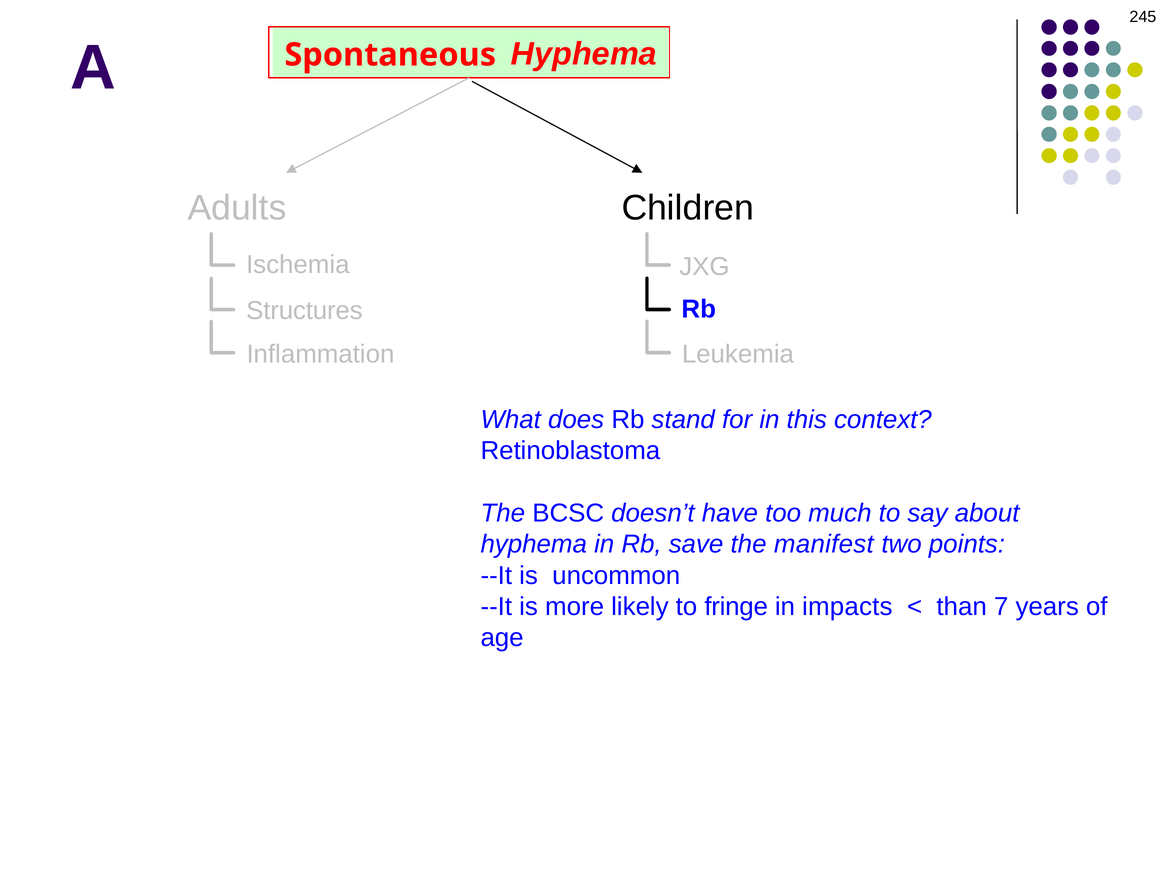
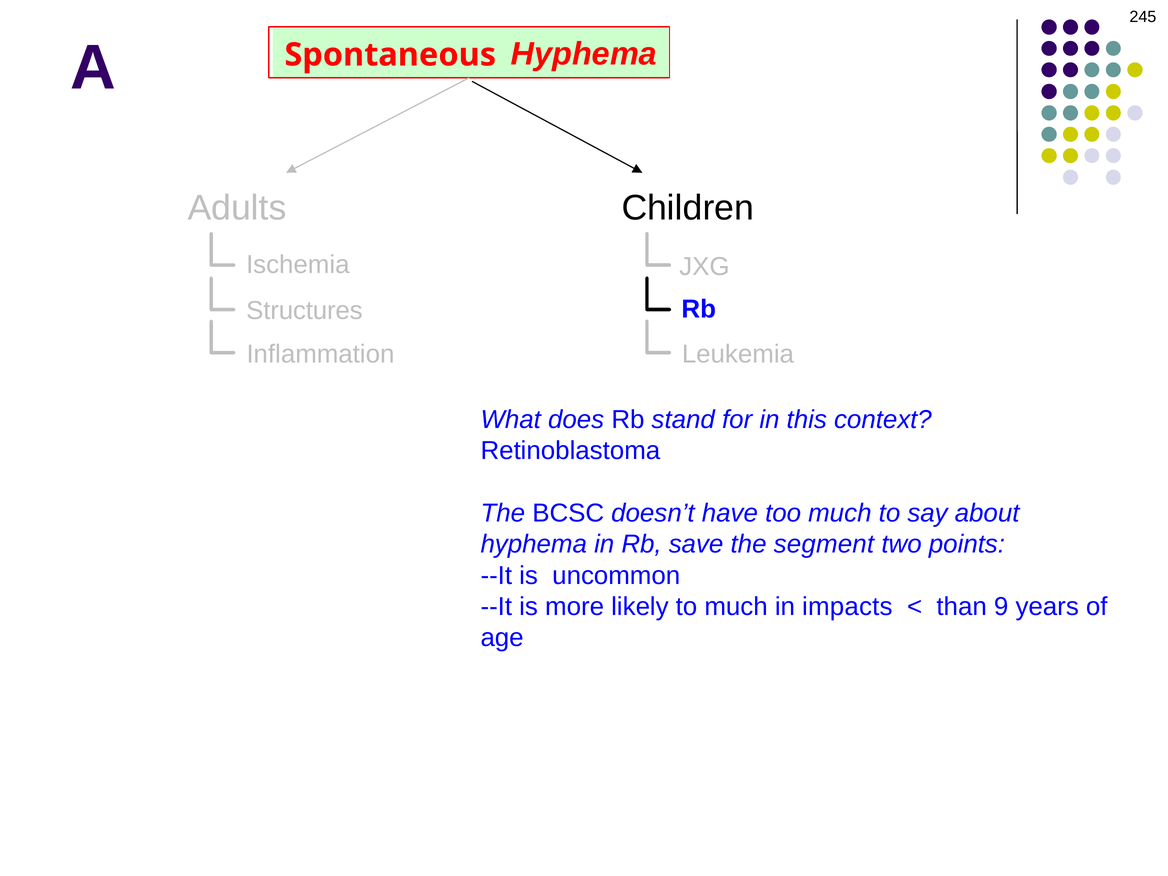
manifest: manifest -> segment
to fringe: fringe -> much
7: 7 -> 9
